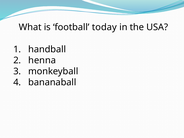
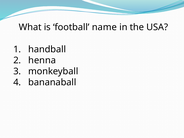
today: today -> name
